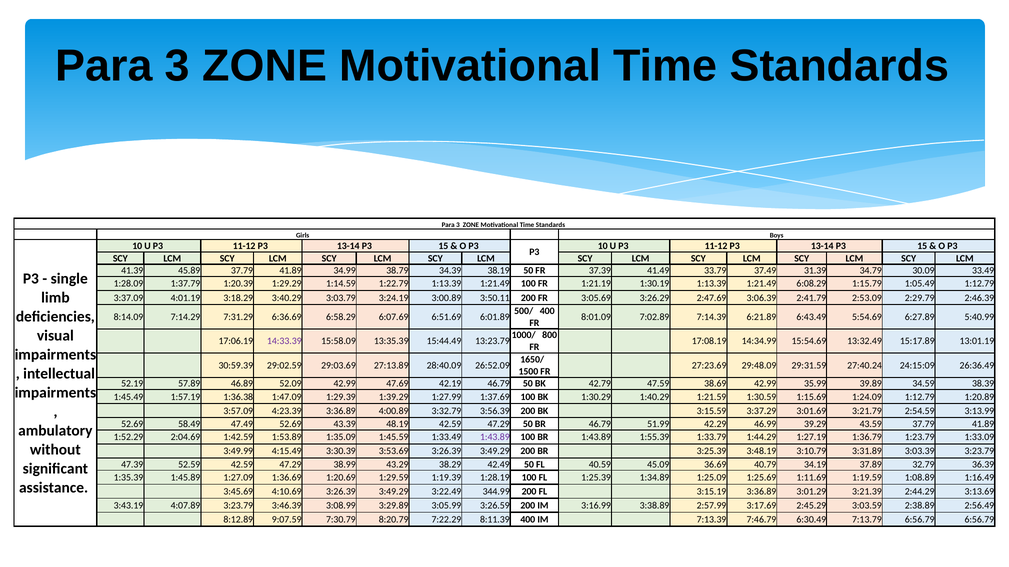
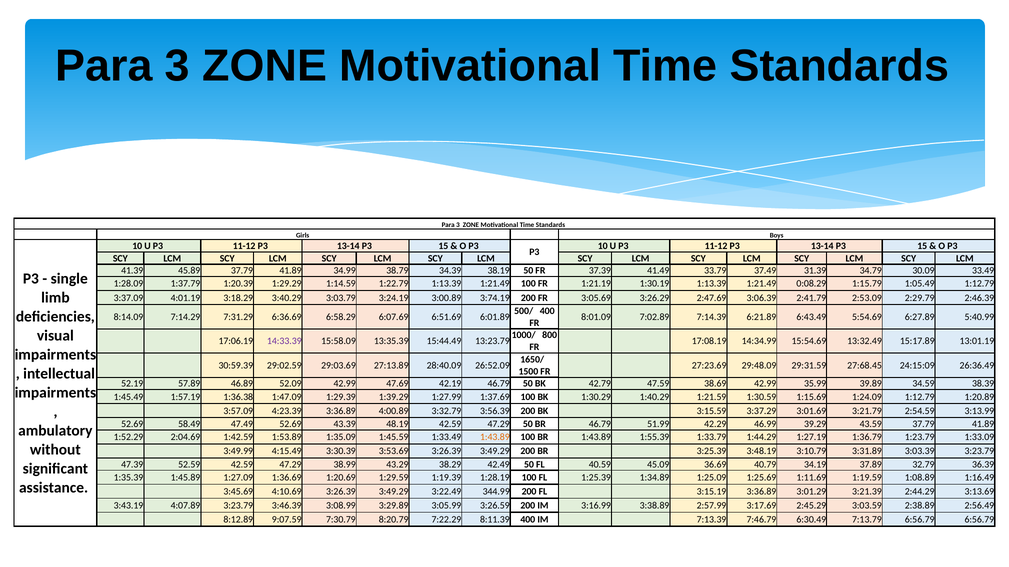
6:08.29: 6:08.29 -> 0:08.29
3:50.11: 3:50.11 -> 3:74.19
27:40.24: 27:40.24 -> 27:68.45
1:43.89 at (495, 438) colour: purple -> orange
